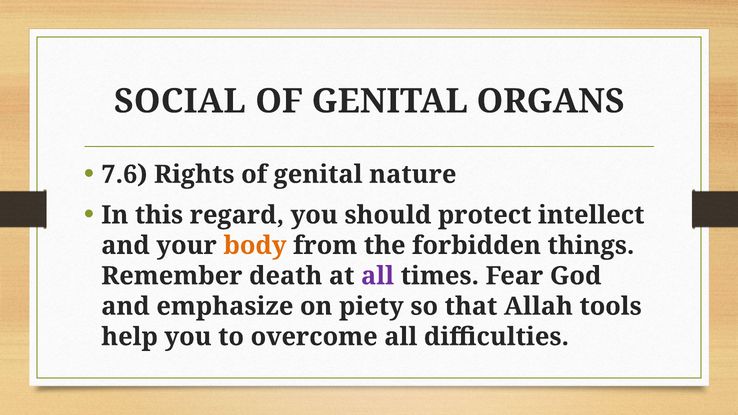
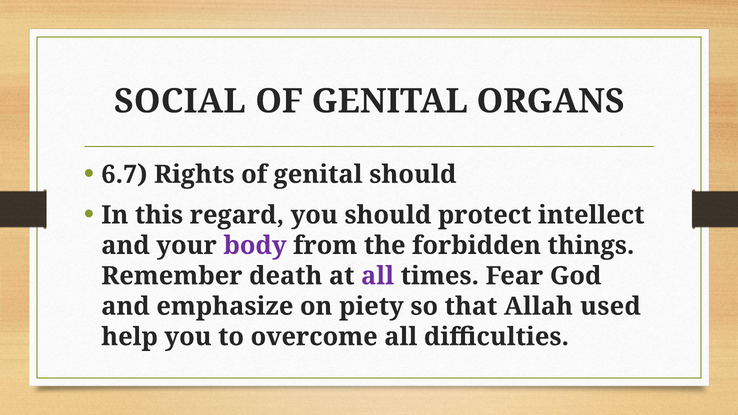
7.6: 7.6 -> 6.7
genital nature: nature -> should
body colour: orange -> purple
tools: tools -> used
